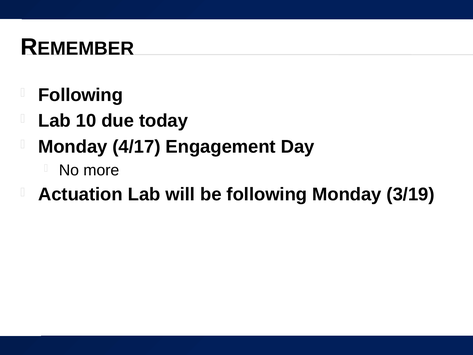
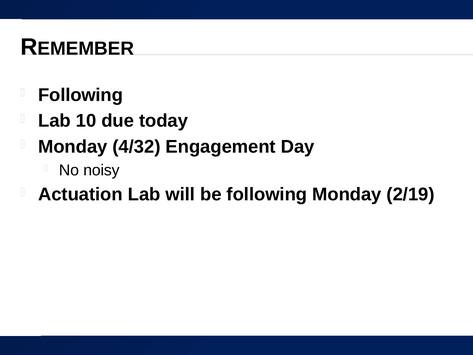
4/17: 4/17 -> 4/32
more: more -> noisy
3/19: 3/19 -> 2/19
